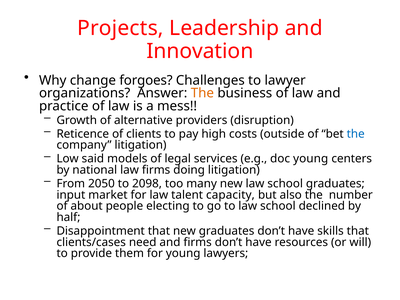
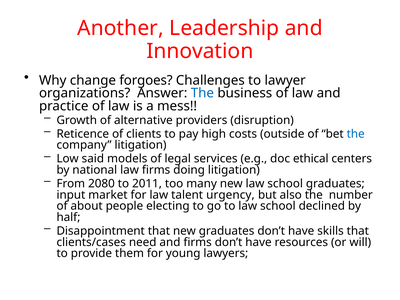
Projects: Projects -> Another
The at (202, 93) colour: orange -> blue
doc young: young -> ethical
2050: 2050 -> 2080
2098: 2098 -> 2011
capacity: capacity -> urgency
